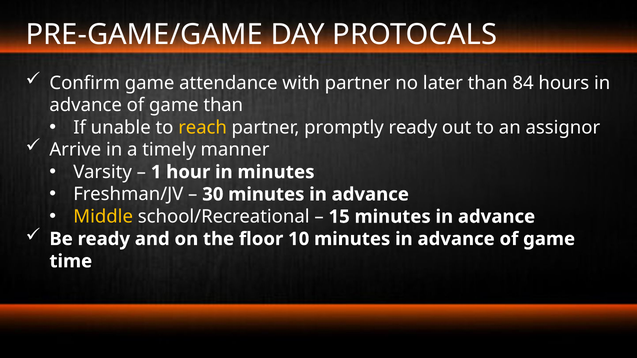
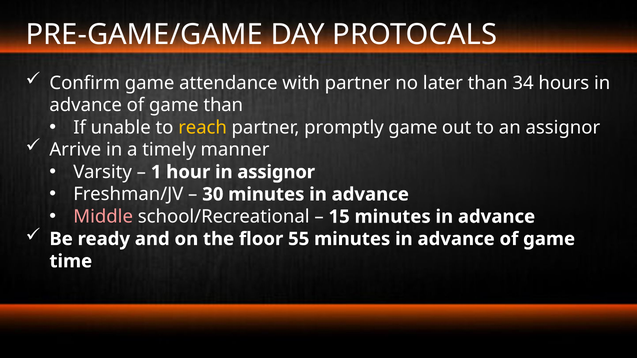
84: 84 -> 34
promptly ready: ready -> game
in minutes: minutes -> assignor
Middle colour: yellow -> pink
10: 10 -> 55
